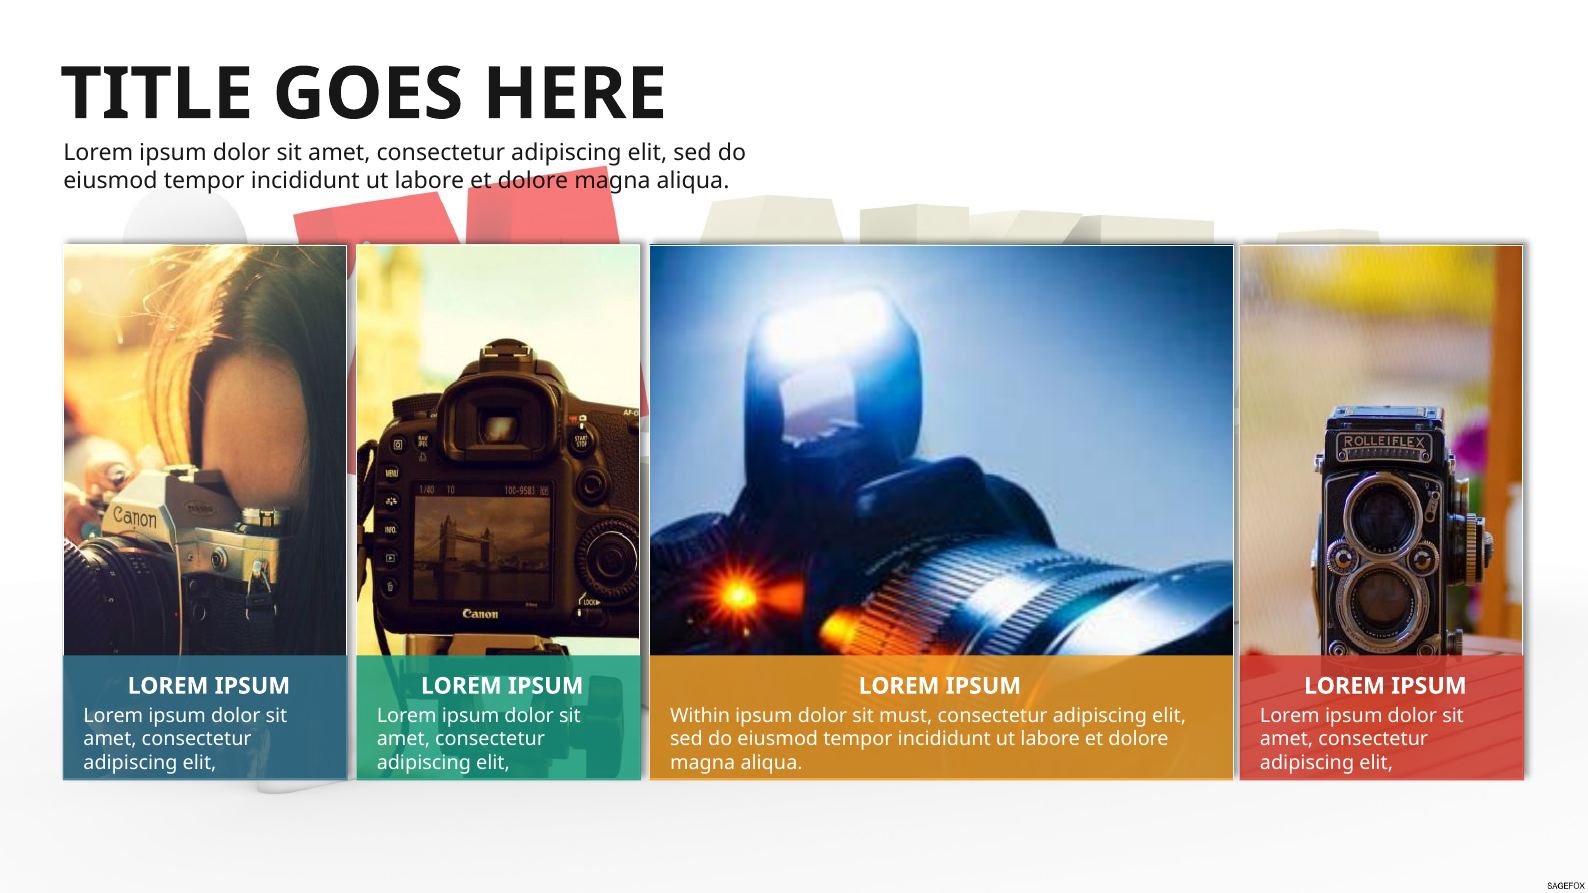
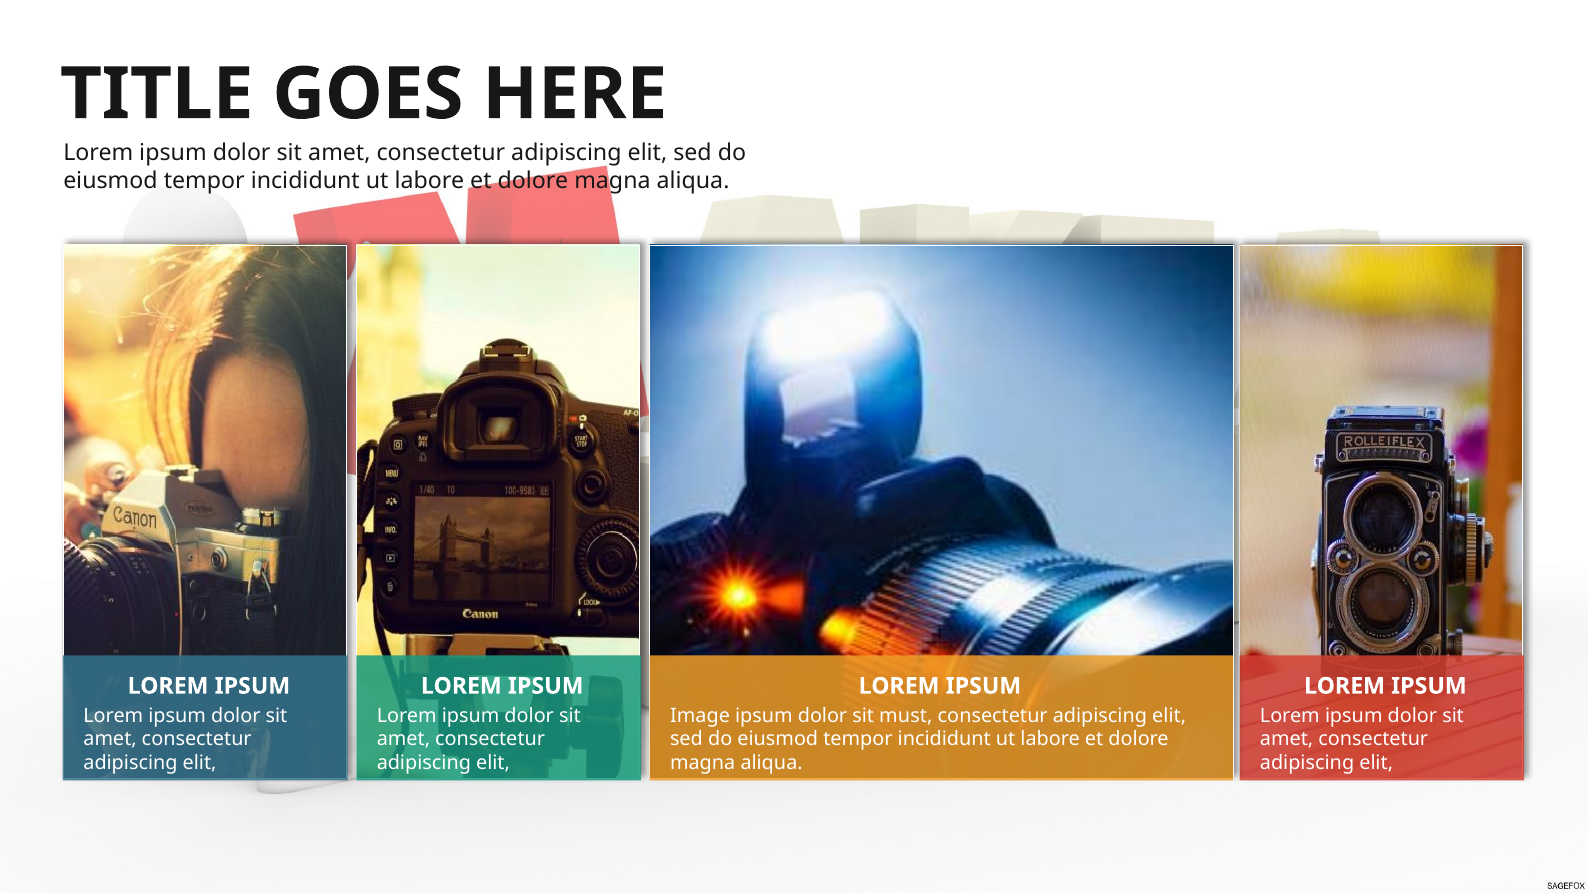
Within: Within -> Image
